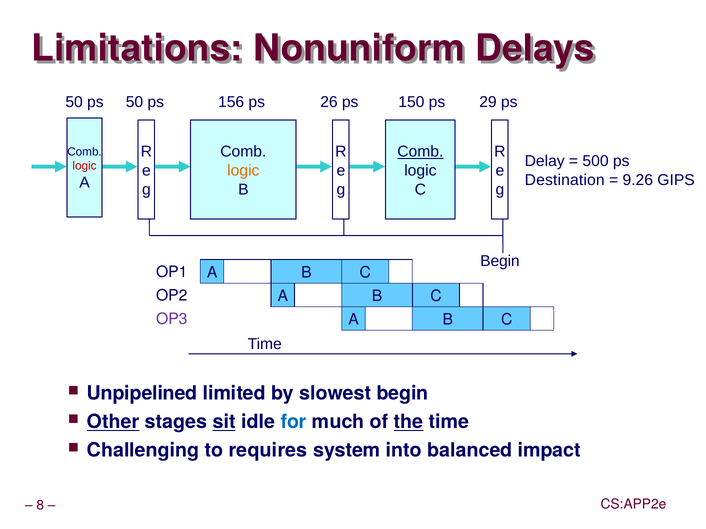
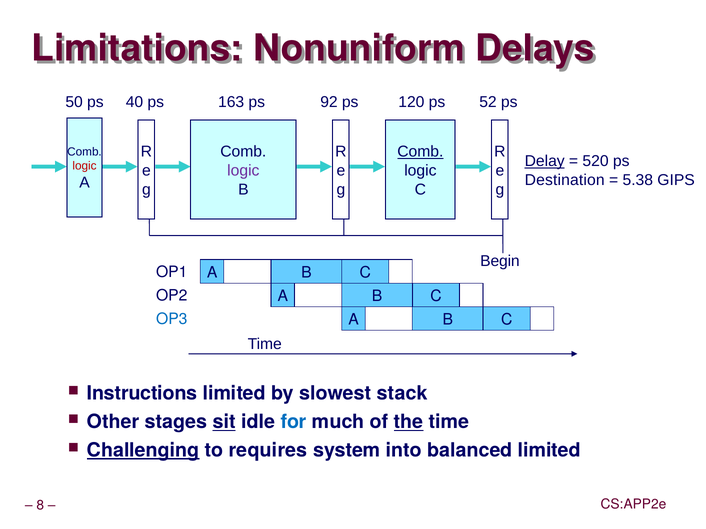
ps 50: 50 -> 40
156: 156 -> 163
26: 26 -> 92
150: 150 -> 120
29: 29 -> 52
Delay underline: none -> present
500: 500 -> 520
logic at (243, 171) colour: orange -> purple
9.26: 9.26 -> 5.38
OP3 colour: purple -> blue
Unpipelined: Unpipelined -> Instructions
slowest begin: begin -> stack
Other underline: present -> none
Challenging underline: none -> present
balanced impact: impact -> limited
